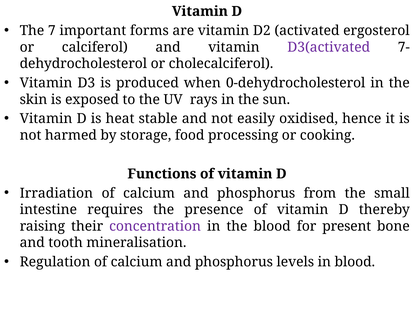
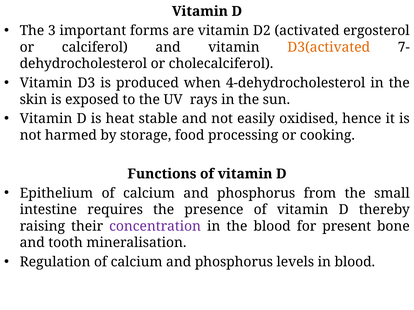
7: 7 -> 3
D3(activated colour: purple -> orange
0-dehydrocholesterol: 0-dehydrocholesterol -> 4-dehydrocholesterol
Irradiation: Irradiation -> Epithelium
